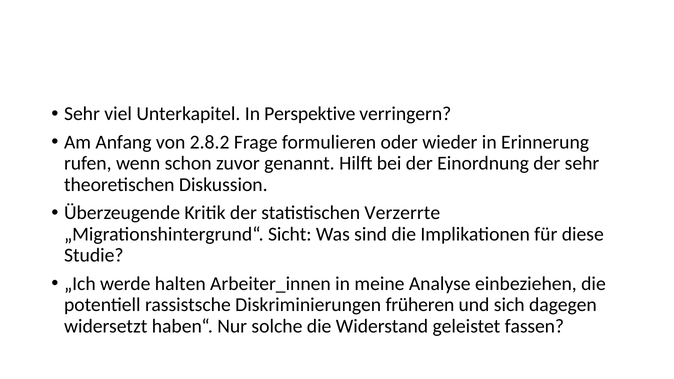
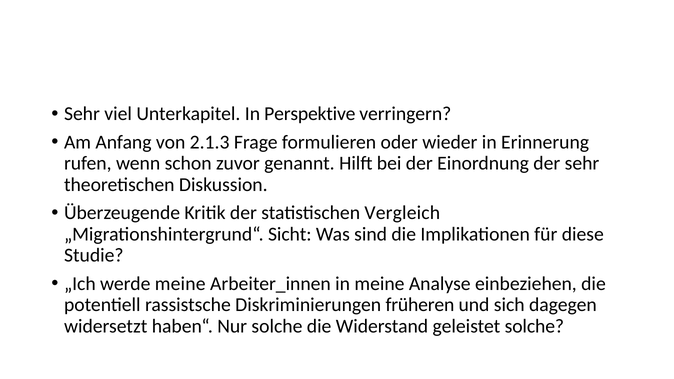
2.8.2: 2.8.2 -> 2.1.3
Verzerrte: Verzerrte -> Vergleich
werde halten: halten -> meine
geleistet fassen: fassen -> solche
